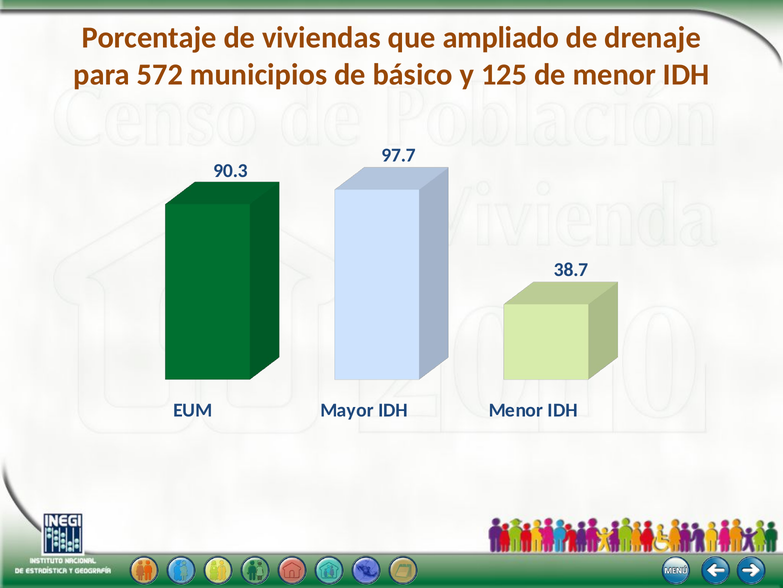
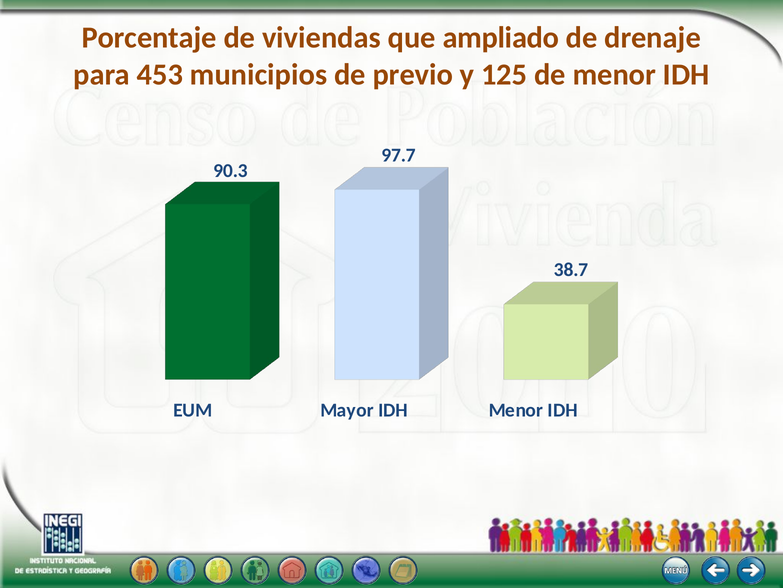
572: 572 -> 453
básico: básico -> previo
